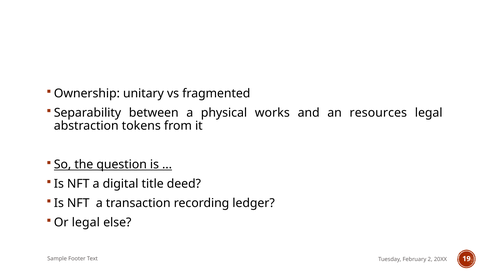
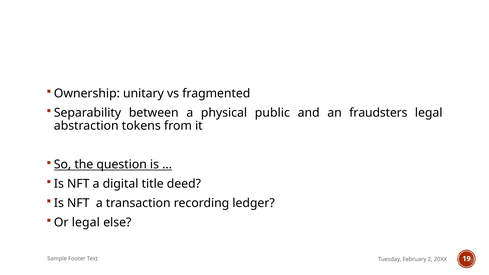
works: works -> public
resources: resources -> fraudsters
